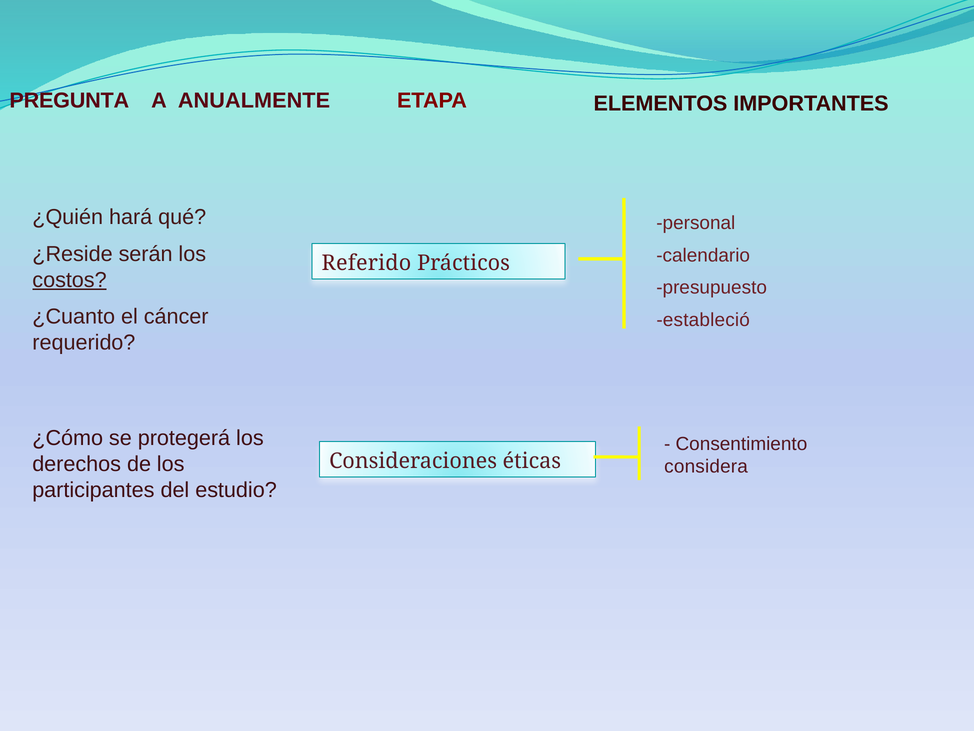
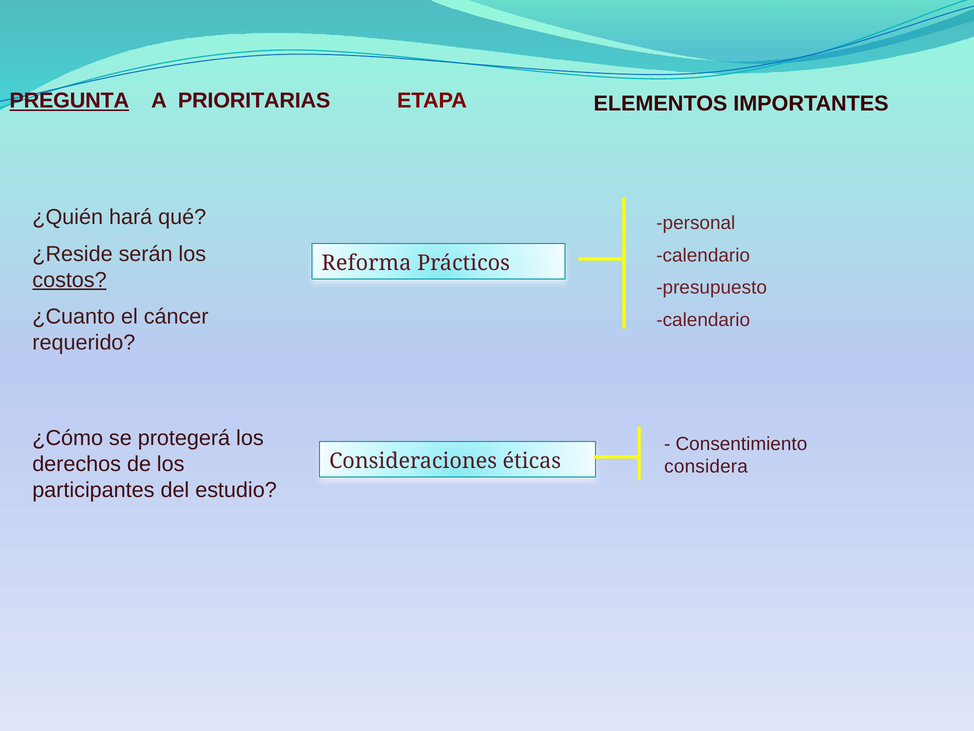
PREGUNTA underline: none -> present
ANUALMENTE: ANUALMENTE -> PRIORITARIAS
Referido: Referido -> Reforma
estableció at (703, 320): estableció -> calendario
